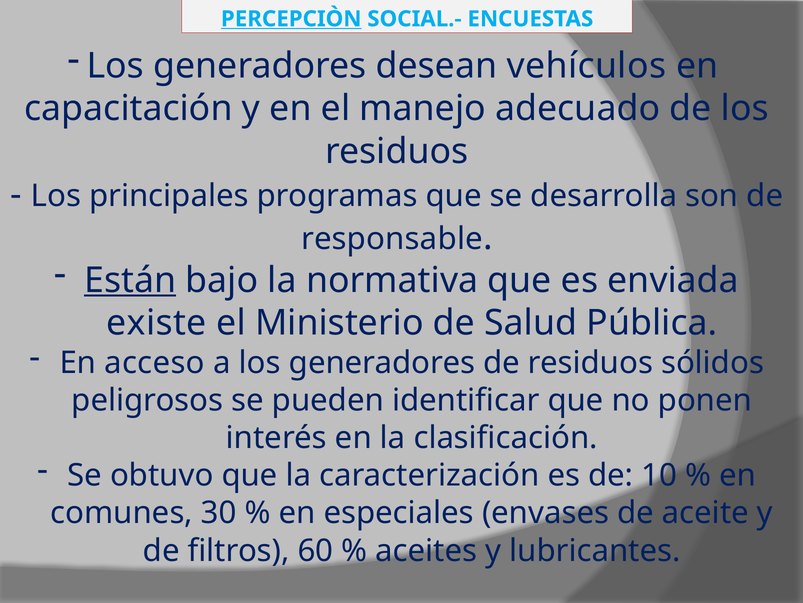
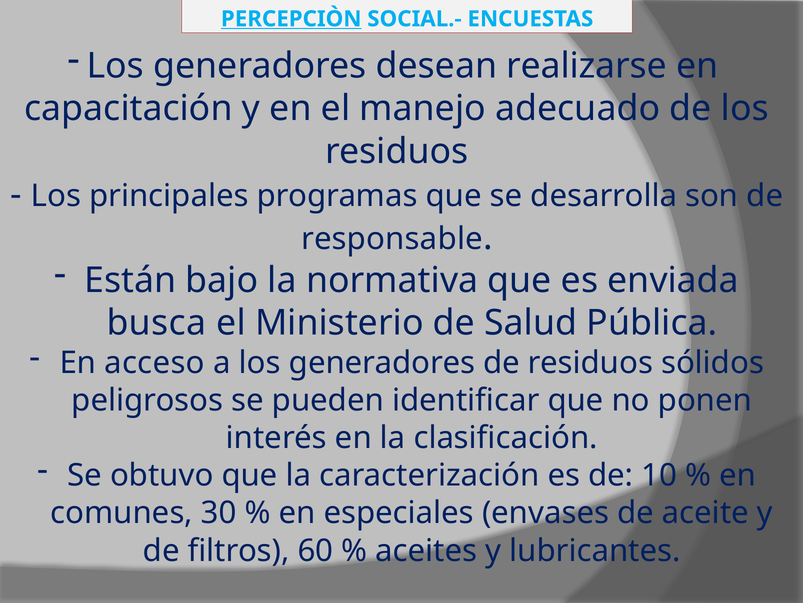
vehículos: vehículos -> realizarse
Están underline: present -> none
existe: existe -> busca
